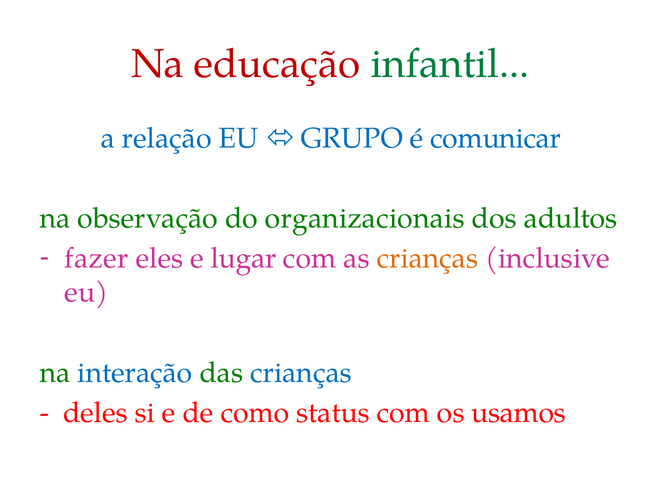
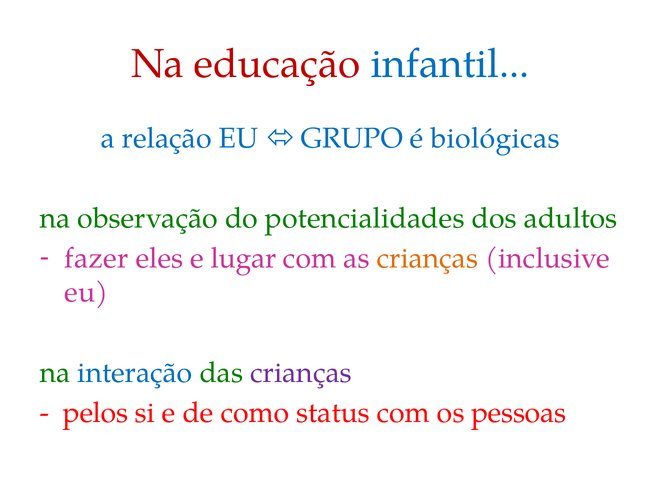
infantil colour: green -> blue
comunicar: comunicar -> biológicas
organizacionais: organizacionais -> potencialidades
crianças at (301, 372) colour: blue -> purple
deles: deles -> pelos
usamos: usamos -> pessoas
